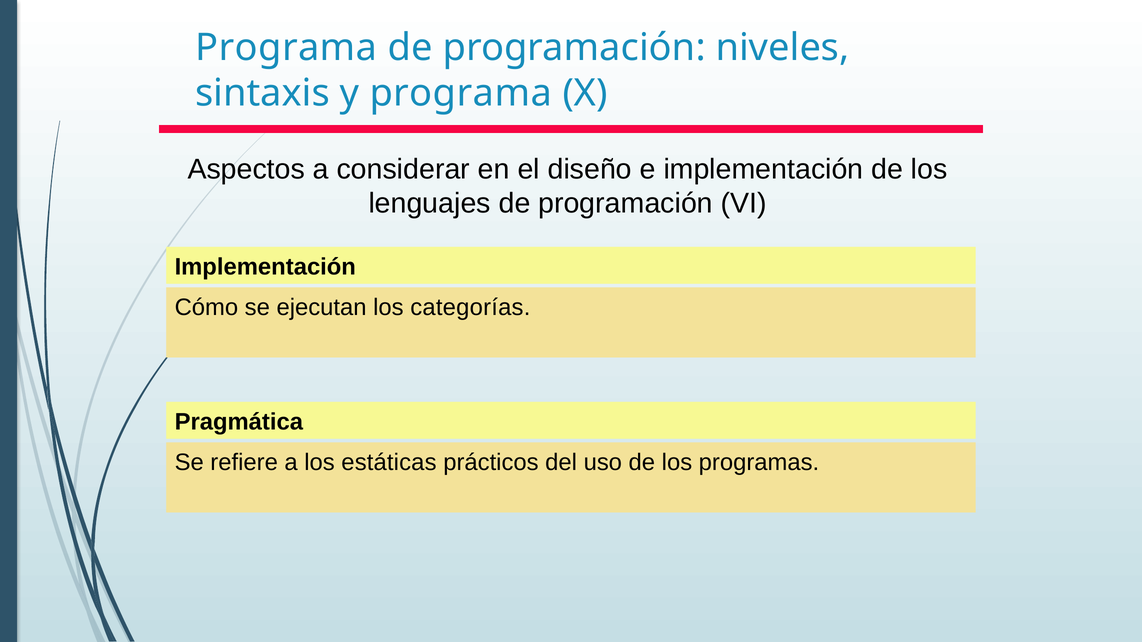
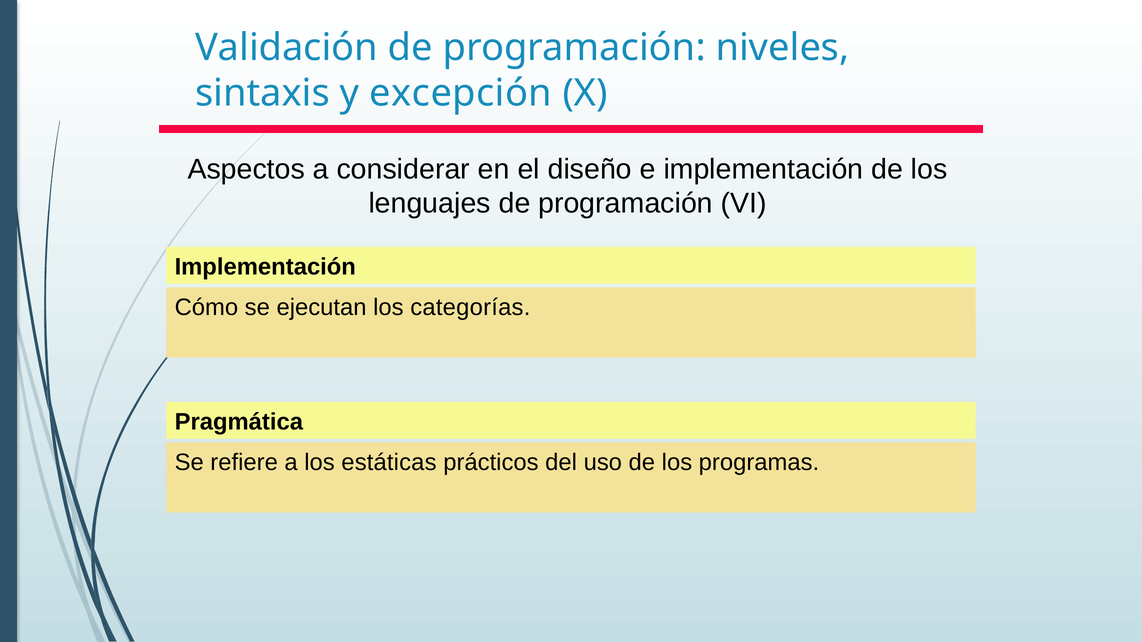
Programa at (286, 47): Programa -> Validación
y programa: programa -> excepción
